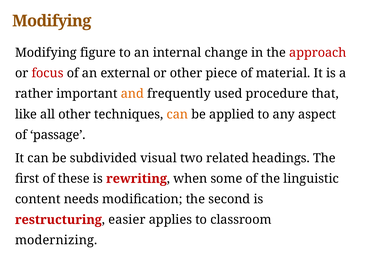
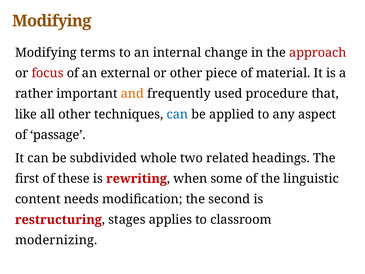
figure: figure -> terms
can at (177, 114) colour: orange -> blue
visual: visual -> whole
easier: easier -> stages
